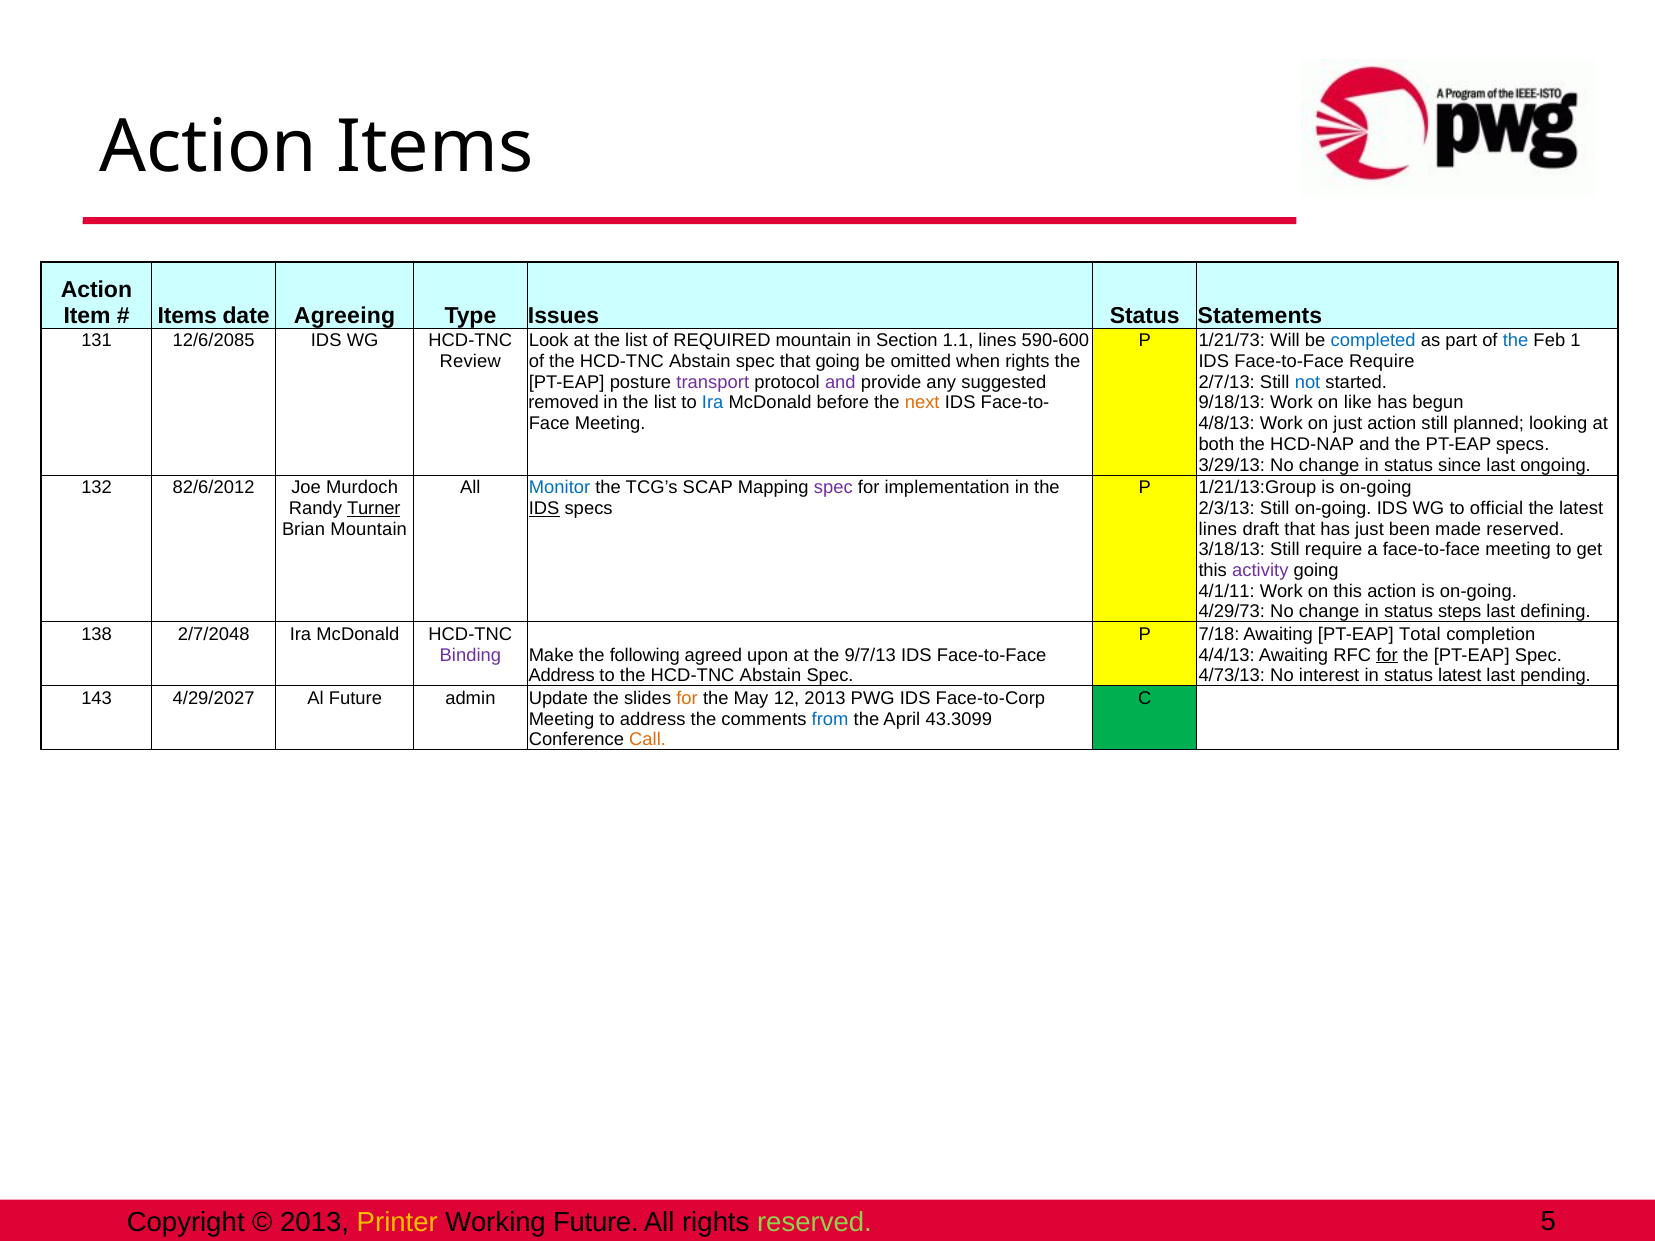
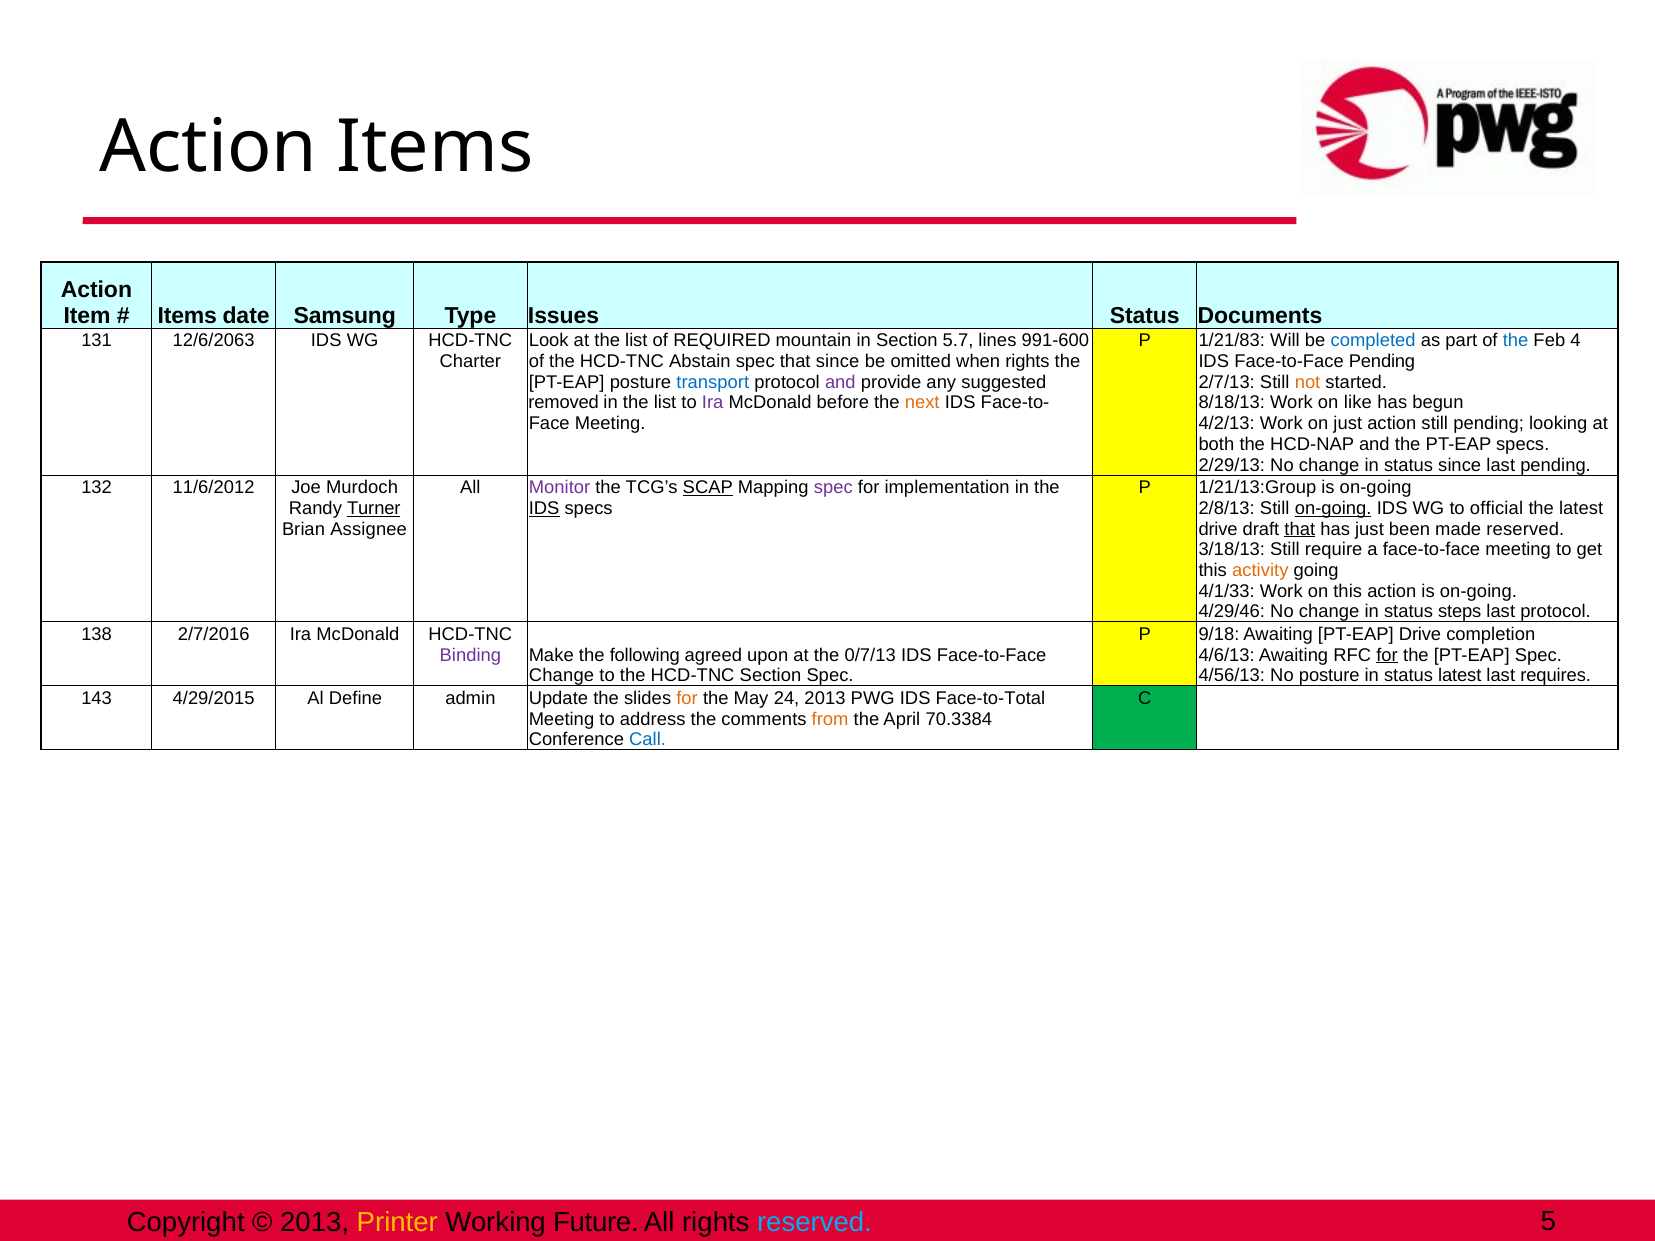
Agreeing: Agreeing -> Samsung
Statements: Statements -> Documents
12/6/2085: 12/6/2085 -> 12/6/2063
1.1: 1.1 -> 5.7
590-600: 590-600 -> 991-600
1/21/73: 1/21/73 -> 1/21/83
1: 1 -> 4
Review: Review -> Charter
that going: going -> since
Face-to-Face Require: Require -> Pending
transport colour: purple -> blue
not colour: blue -> orange
Ira at (713, 403) colour: blue -> purple
9/18/13: 9/18/13 -> 8/18/13
4/8/13: 4/8/13 -> 4/2/13
still planned: planned -> pending
3/29/13: 3/29/13 -> 2/29/13
last ongoing: ongoing -> pending
82/6/2012: 82/6/2012 -> 11/6/2012
Monitor colour: blue -> purple
SCAP underline: none -> present
2/3/13: 2/3/13 -> 2/8/13
on-going at (1333, 508) underline: none -> present
Brian Mountain: Mountain -> Assignee
lines at (1218, 529): lines -> drive
that at (1300, 529) underline: none -> present
activity colour: purple -> orange
4/1/11: 4/1/11 -> 4/1/33
4/29/73: 4/29/73 -> 4/29/46
last defining: defining -> protocol
2/7/2048: 2/7/2048 -> 2/7/2016
7/18: 7/18 -> 9/18
PT-EAP Total: Total -> Drive
9/7/13: 9/7/13 -> 0/7/13
4/4/13: 4/4/13 -> 4/6/13
Address at (562, 676): Address -> Change
to the HCD-TNC Abstain: Abstain -> Section
4/73/13: 4/73/13 -> 4/56/13
No interest: interest -> posture
pending: pending -> requires
4/29/2027: 4/29/2027 -> 4/29/2015
Al Future: Future -> Define
12: 12 -> 24
Face-to-Corp: Face-to-Corp -> Face-to-Total
from colour: blue -> orange
43.3099: 43.3099 -> 70.3384
Call colour: orange -> blue
reserved at (814, 1222) colour: light green -> light blue
